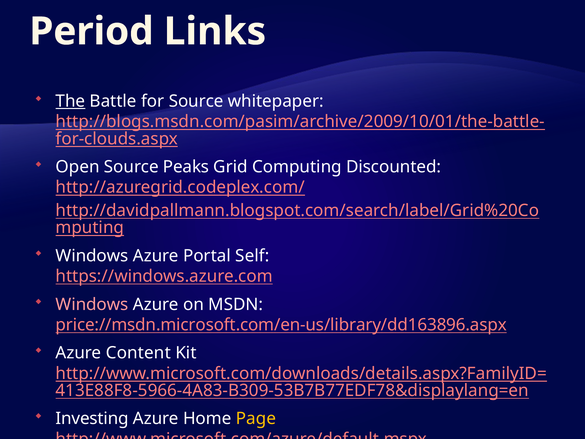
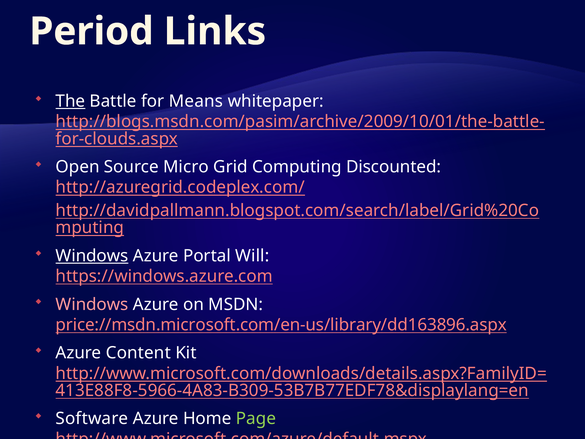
for Source: Source -> Means
Peaks: Peaks -> Micro
Windows at (92, 256) underline: none -> present
Self: Self -> Will
Investing: Investing -> Software
Page colour: yellow -> light green
